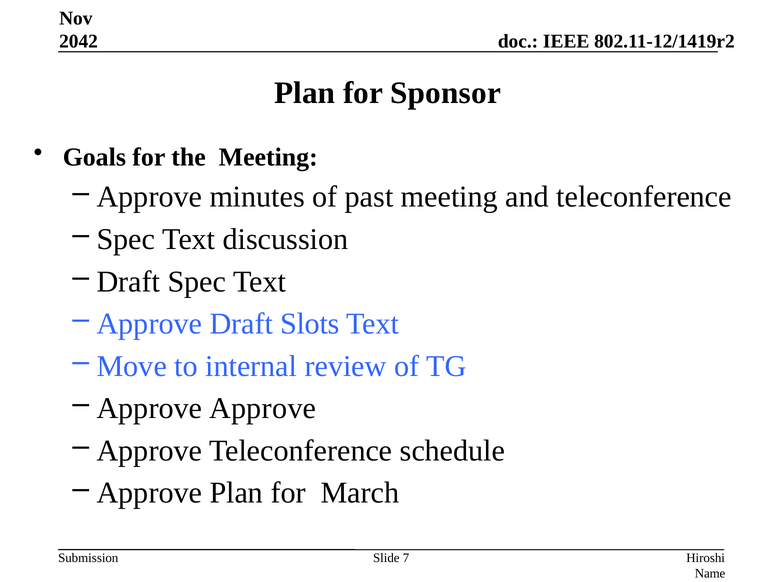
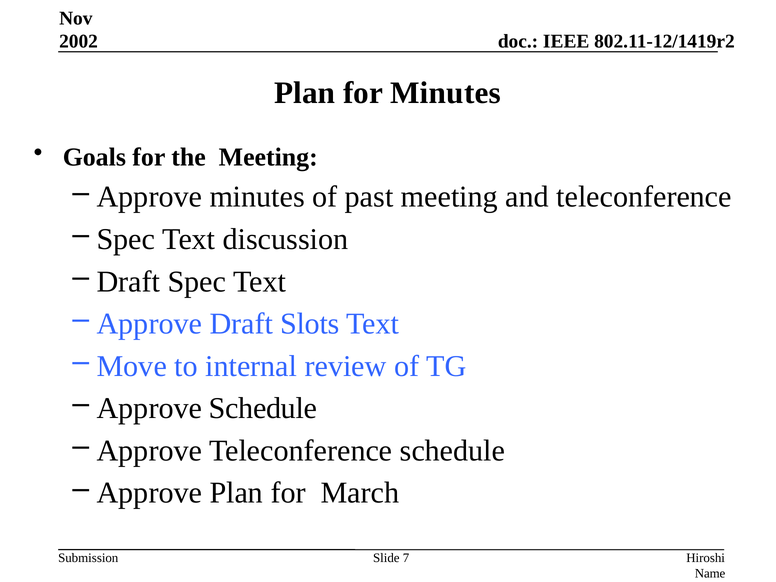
2042: 2042 -> 2002
for Sponsor: Sponsor -> Minutes
Approve at (263, 408): Approve -> Schedule
